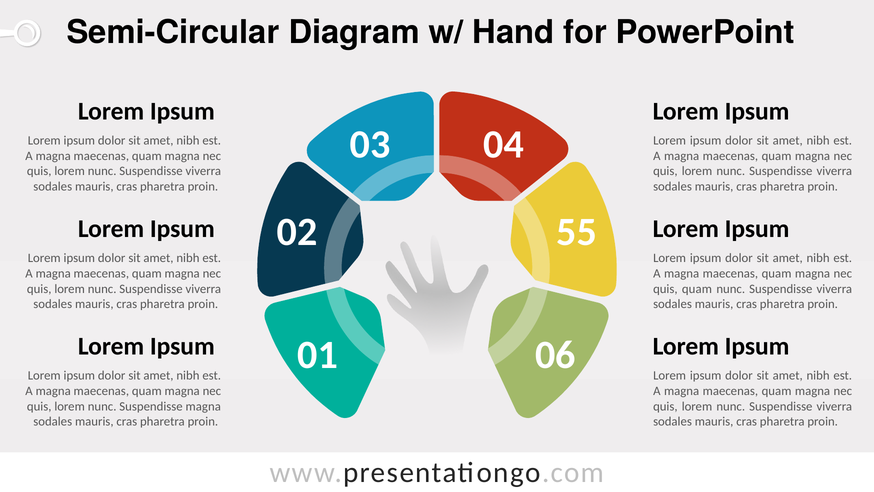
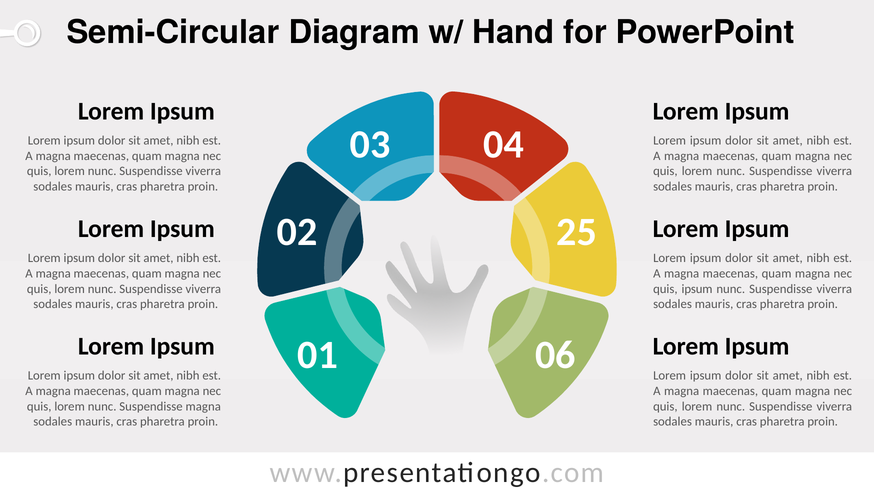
55: 55 -> 25
quis quam: quam -> ipsum
